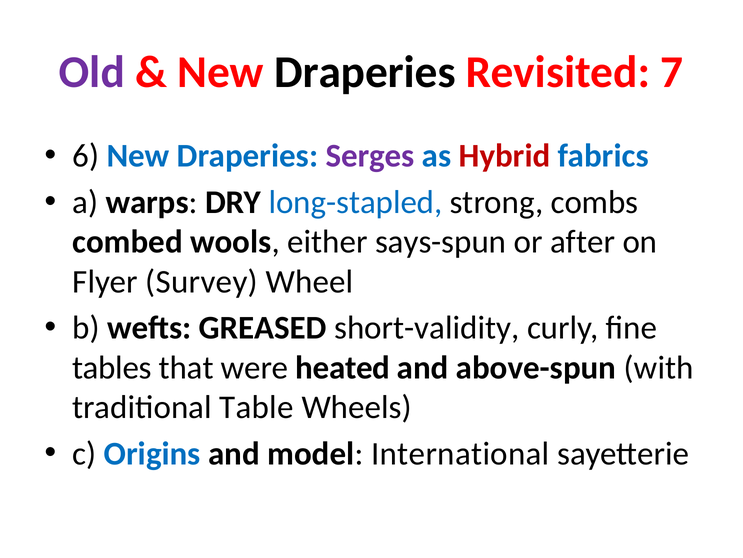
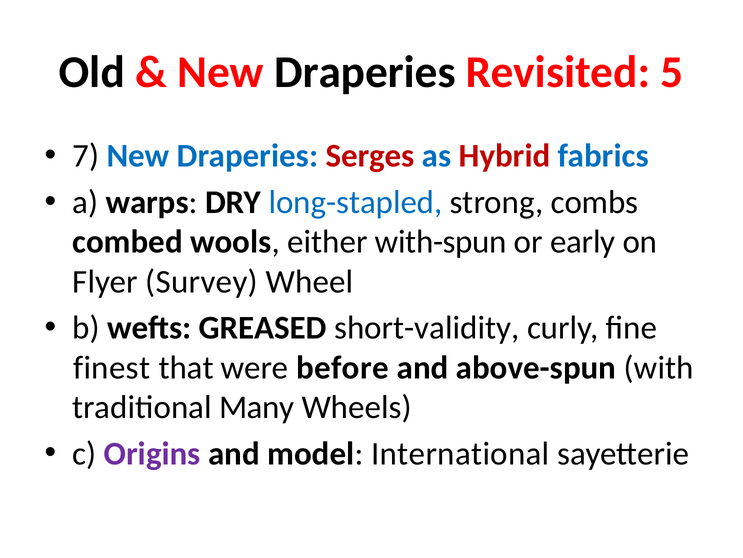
Old colour: purple -> black
7: 7 -> 5
6: 6 -> 7
Serges colour: purple -> red
says-spun: says-spun -> with-spun
after: after -> early
tables: tables -> finest
heated: heated -> before
Table: Table -> Many
Origins colour: blue -> purple
